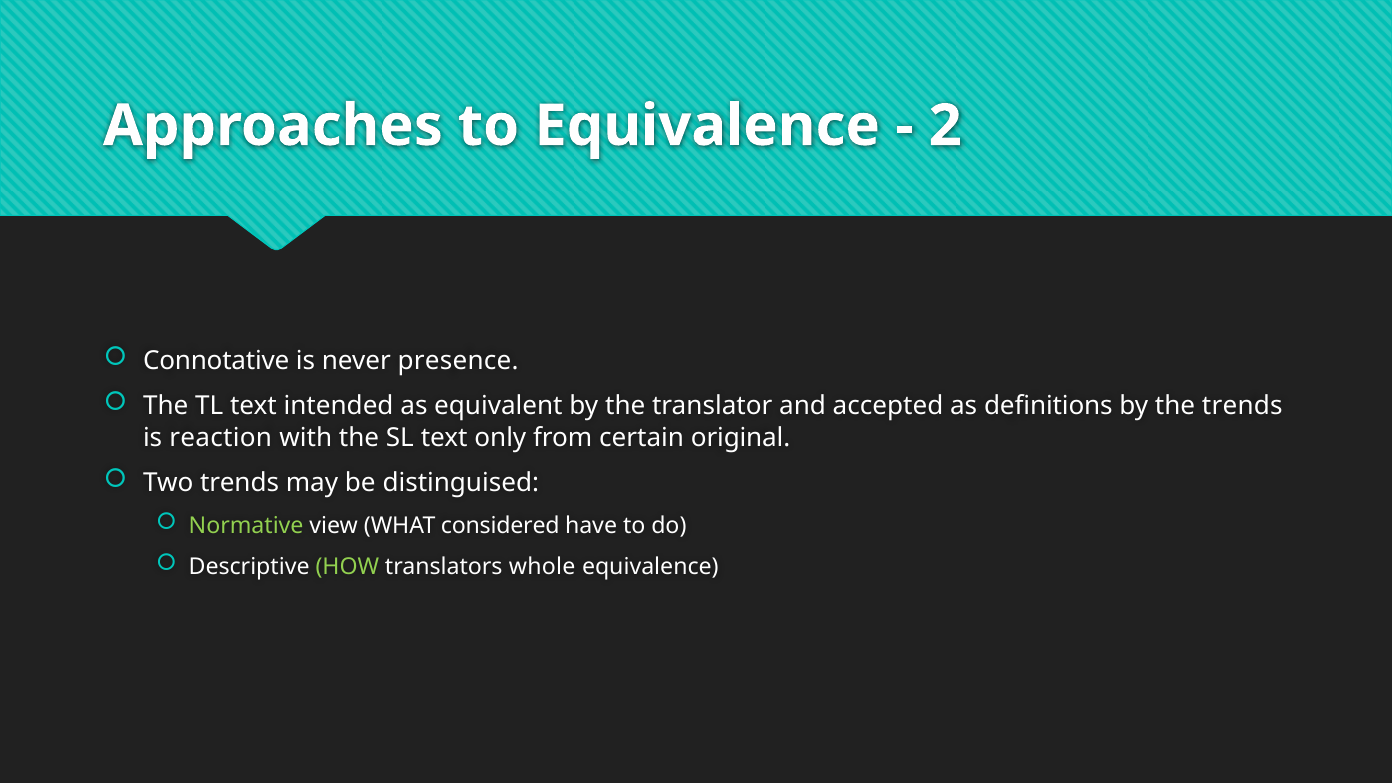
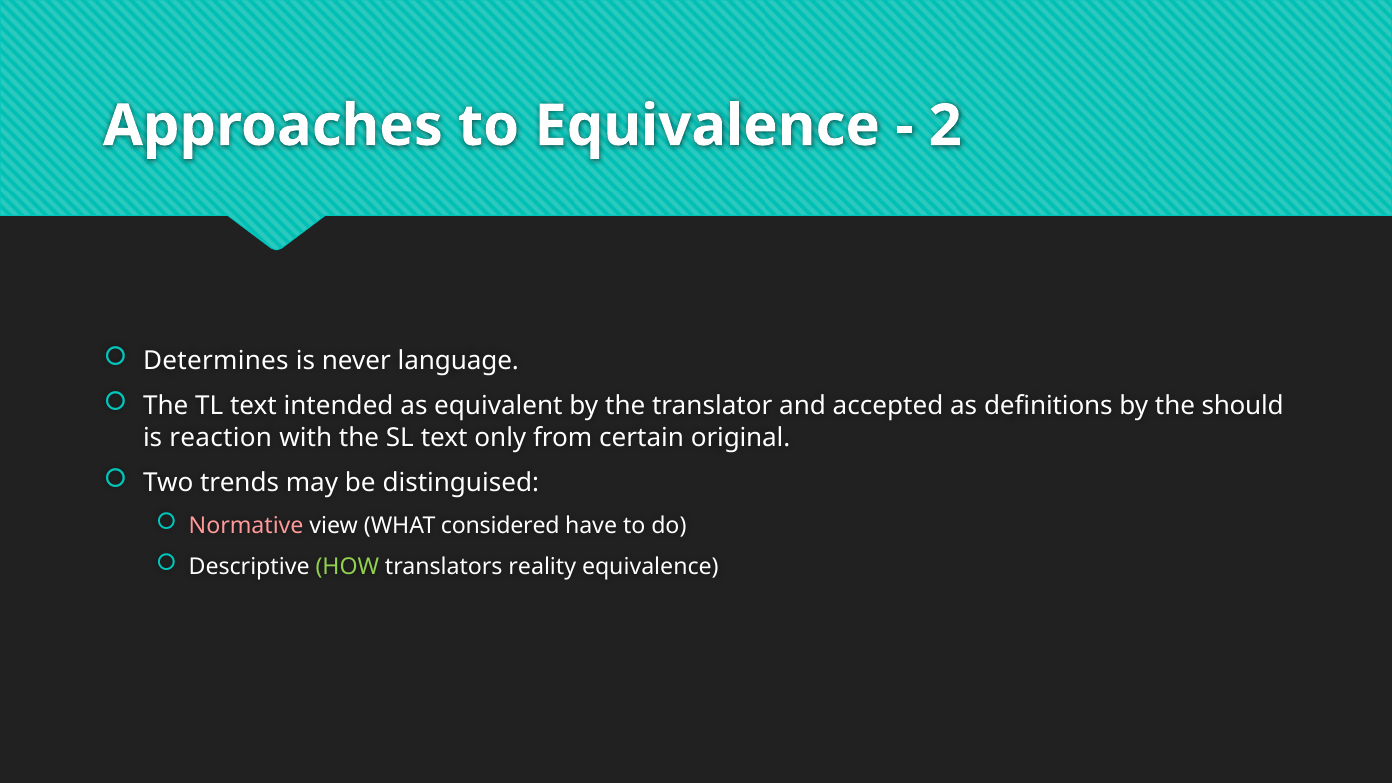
Connotative: Connotative -> Determines
presence: presence -> language
the trends: trends -> should
Normative colour: light green -> pink
whole: whole -> reality
